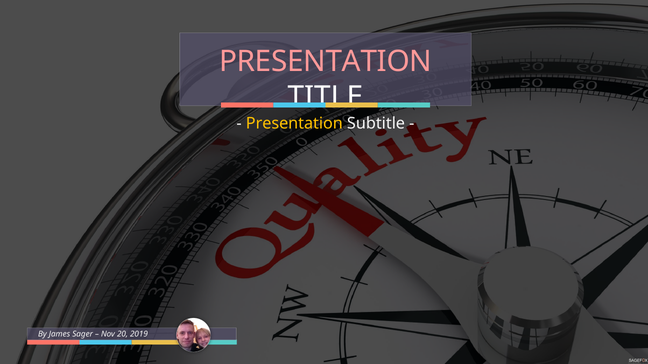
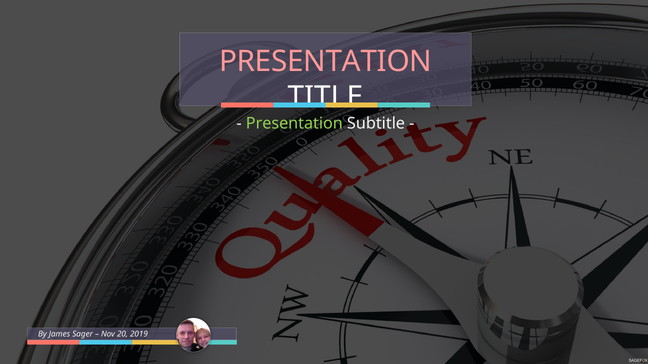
Presentation at (294, 124) colour: yellow -> light green
